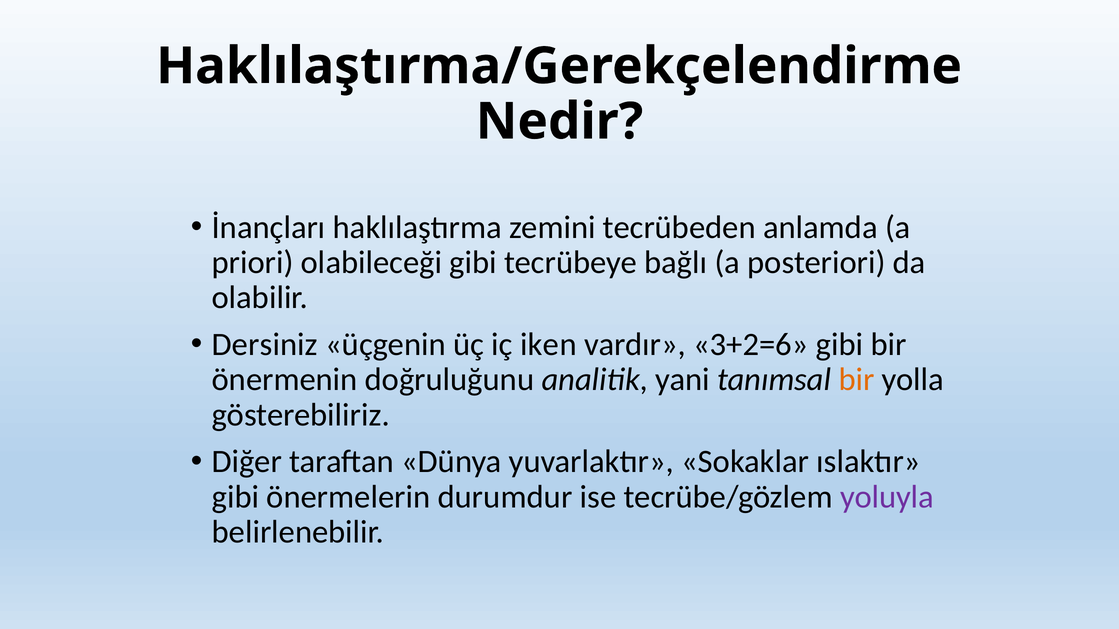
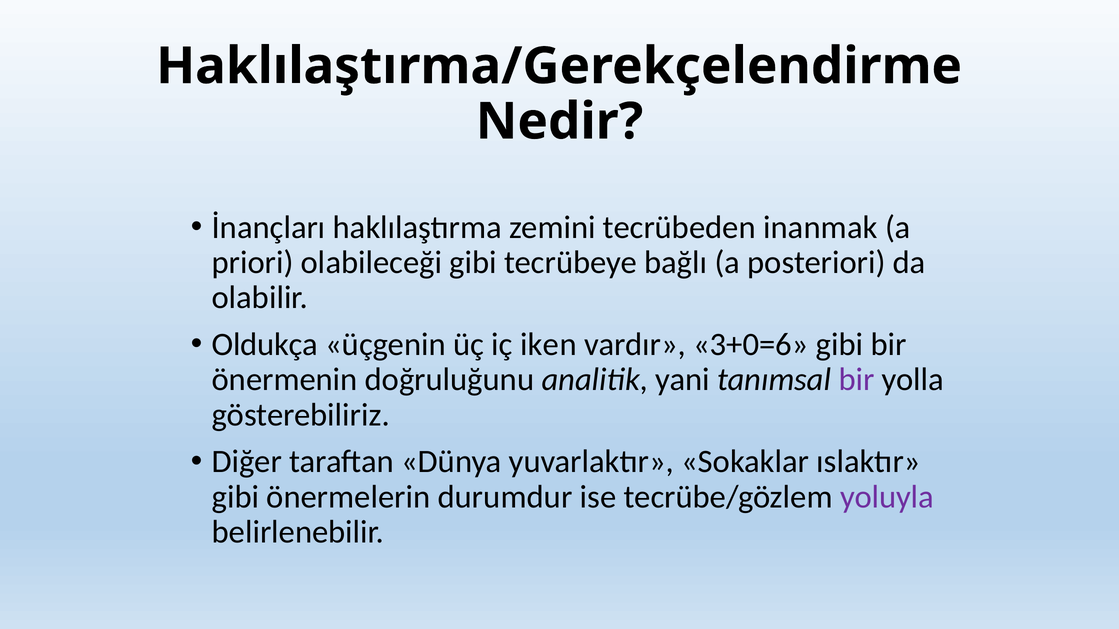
anlamda: anlamda -> inanmak
Dersiniz: Dersiniz -> Oldukça
3+2=6: 3+2=6 -> 3+0=6
bir at (857, 380) colour: orange -> purple
